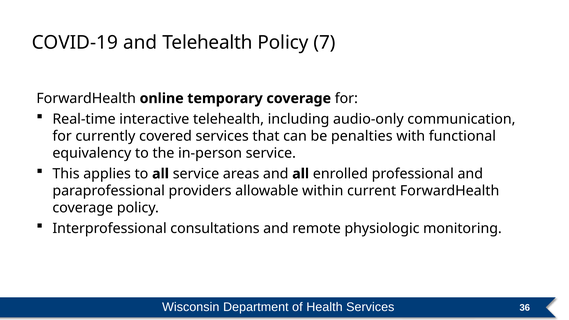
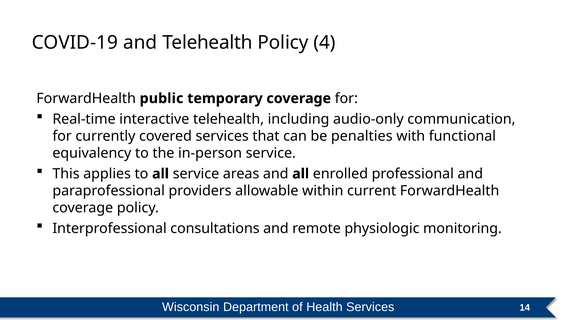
7: 7 -> 4
online: online -> public
36: 36 -> 14
